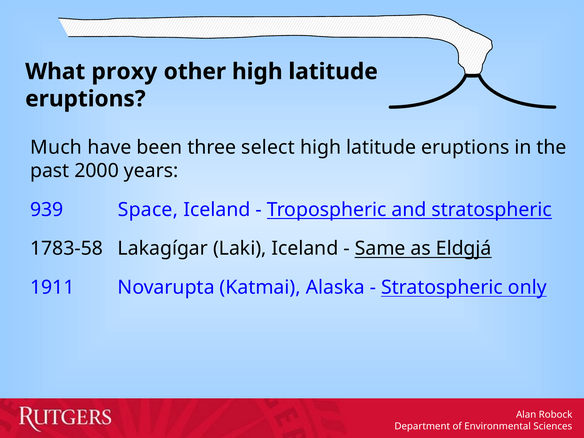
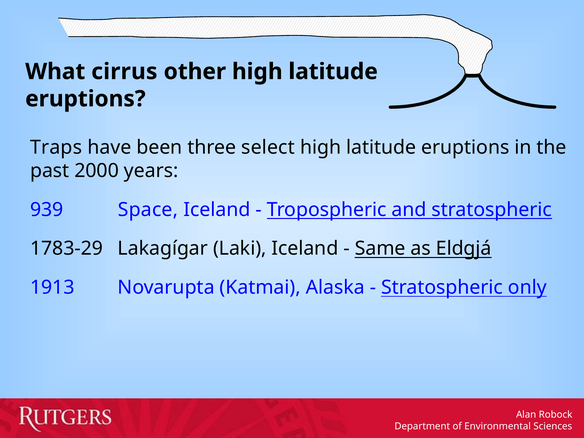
proxy: proxy -> cirrus
Much: Much -> Traps
1783-58: 1783-58 -> 1783-29
1911: 1911 -> 1913
